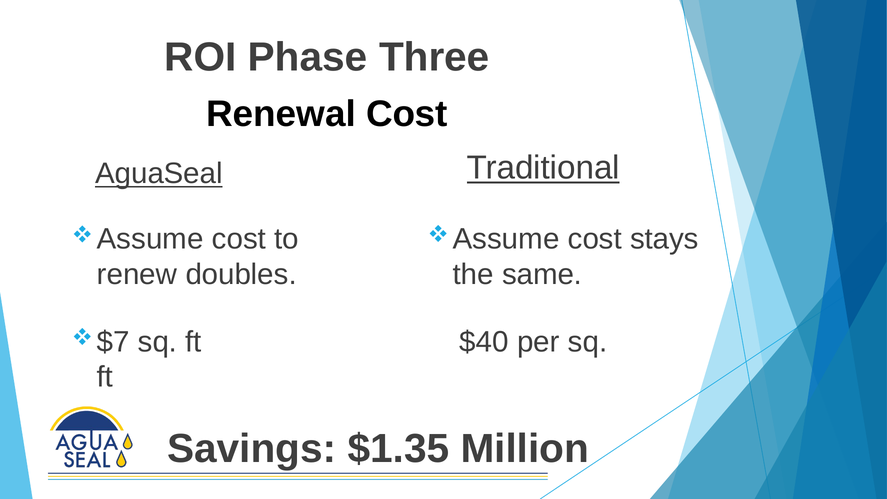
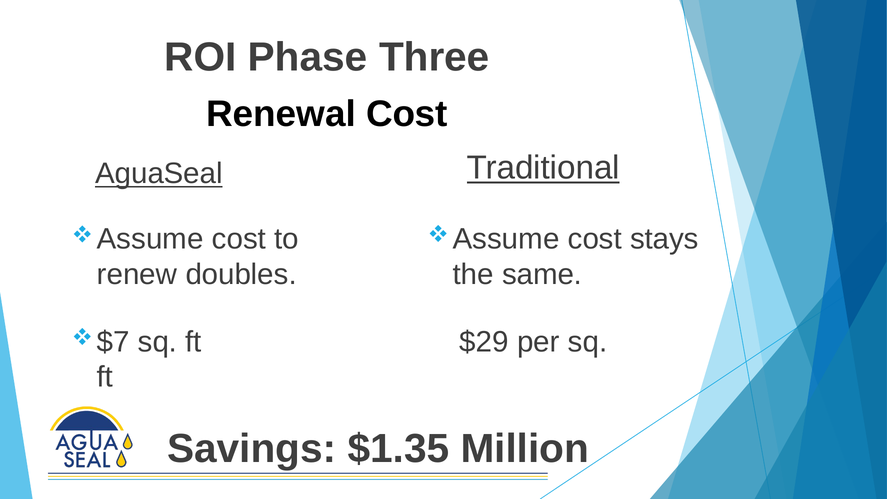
$40: $40 -> $29
